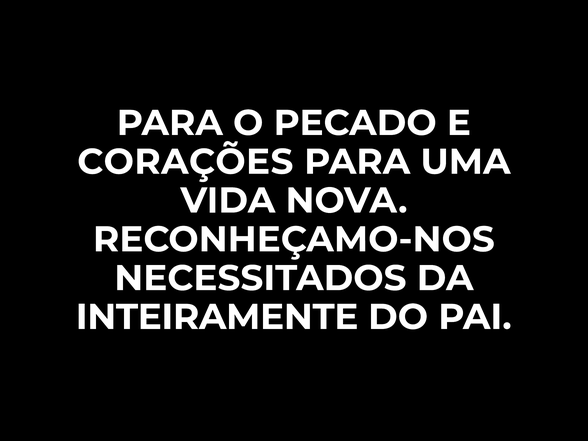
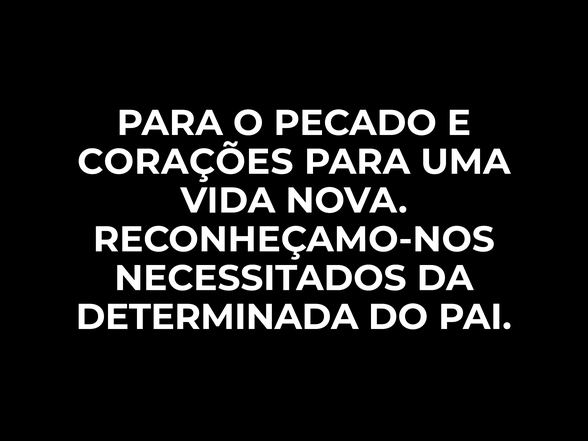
INTEIRAMENTE: INTEIRAMENTE -> DETERMINADA
